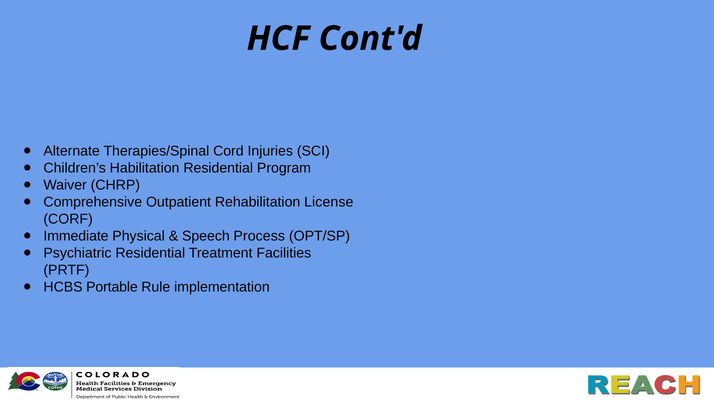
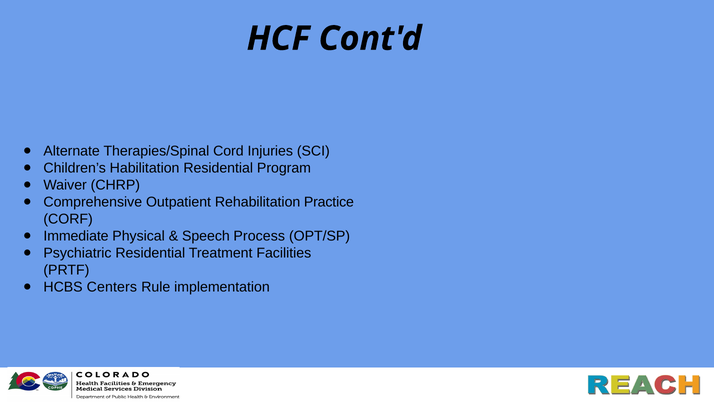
License: License -> Practice
Portable: Portable -> Centers
